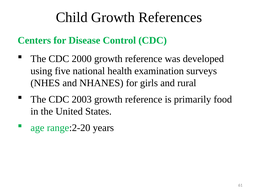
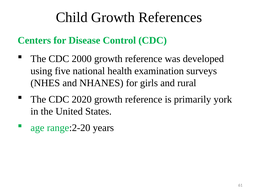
2003: 2003 -> 2020
food: food -> york
